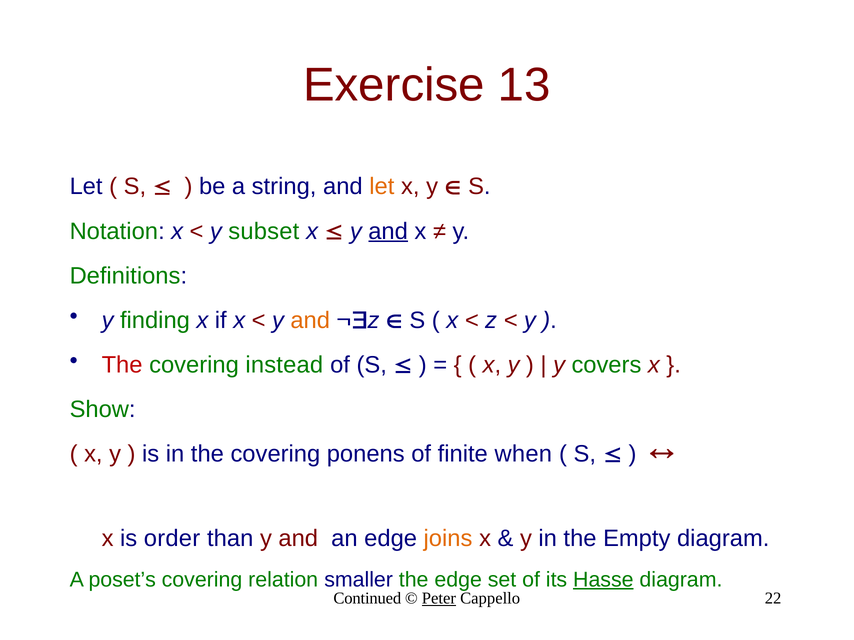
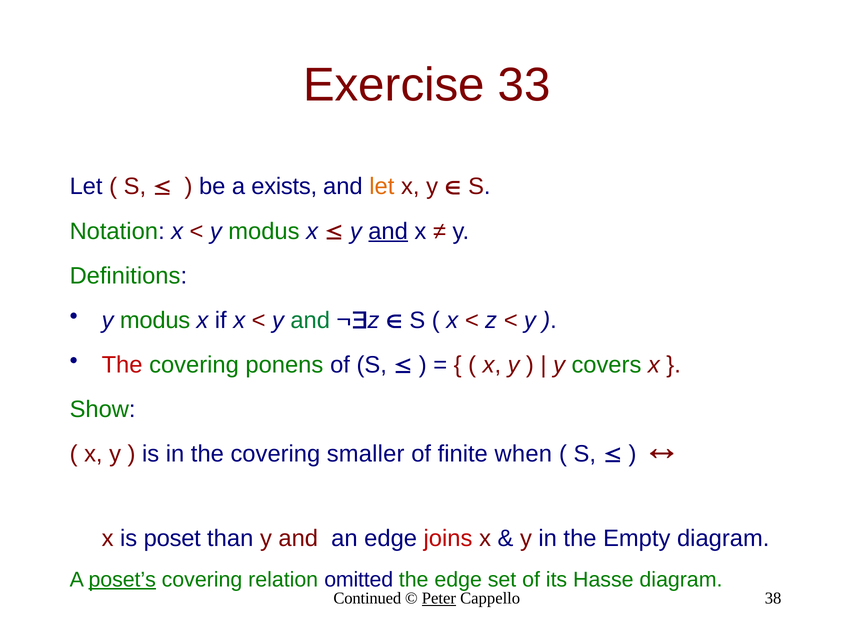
13: 13 -> 33
string: string -> exists
subset at (264, 231): subset -> modus
finding at (155, 321): finding -> modus
and at (310, 321) colour: orange -> green
instead: instead -> ponens
ponens: ponens -> smaller
order: order -> poset
joins colour: orange -> red
poset’s underline: none -> present
smaller: smaller -> omitted
Hasse underline: present -> none
22: 22 -> 38
